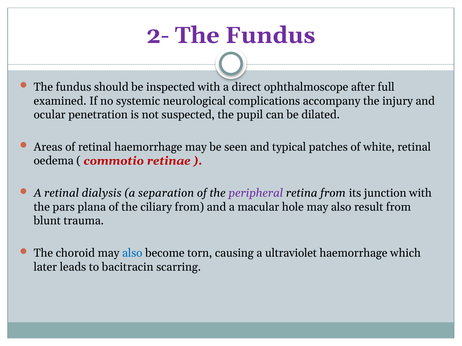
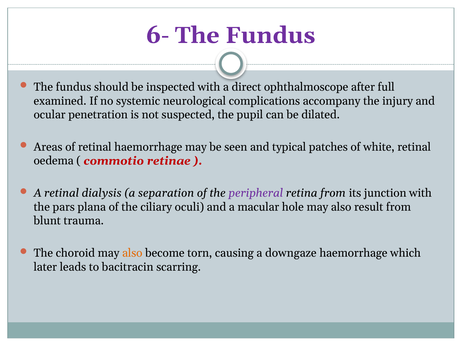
2-: 2- -> 6-
ciliary from: from -> oculi
also at (132, 253) colour: blue -> orange
ultraviolet: ultraviolet -> downgaze
